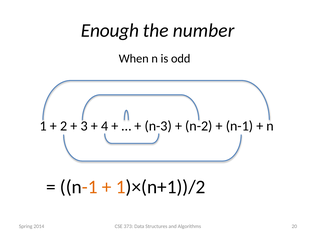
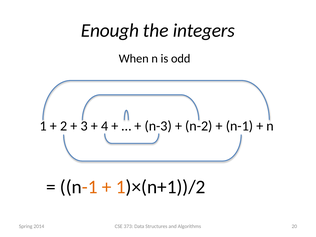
number: number -> integers
